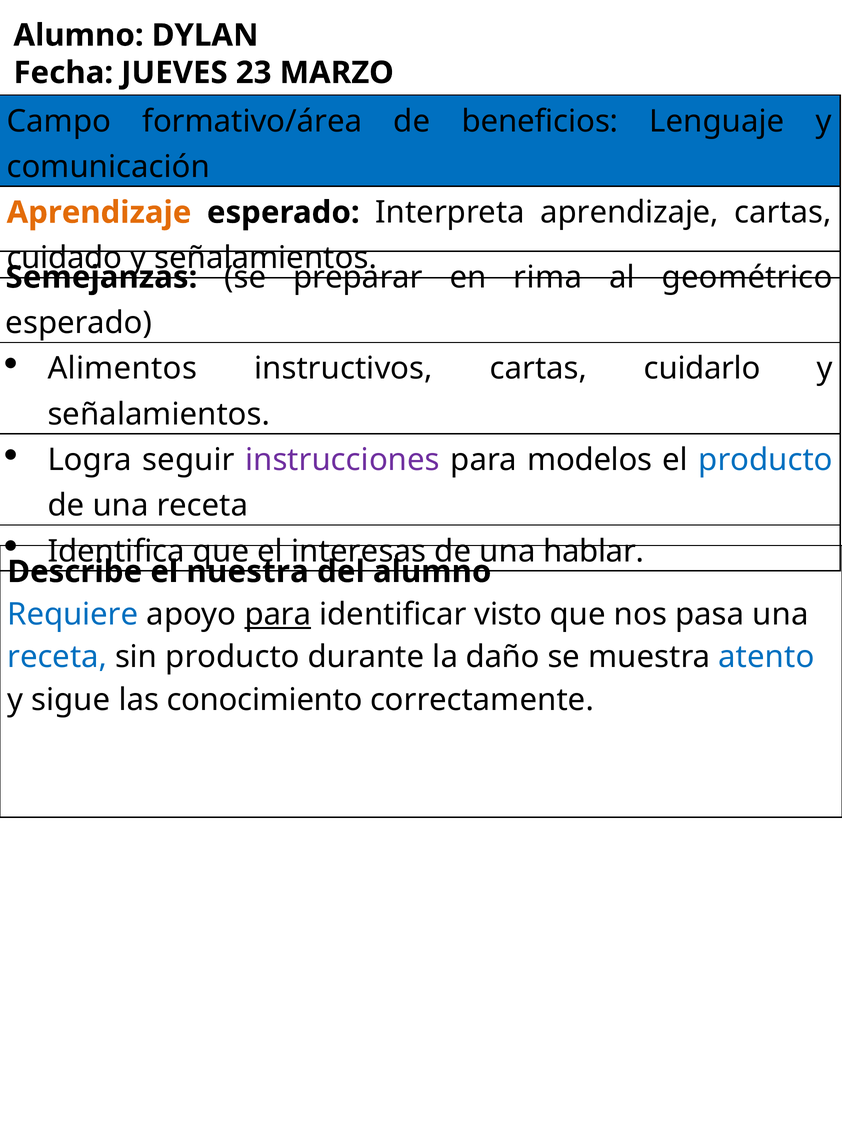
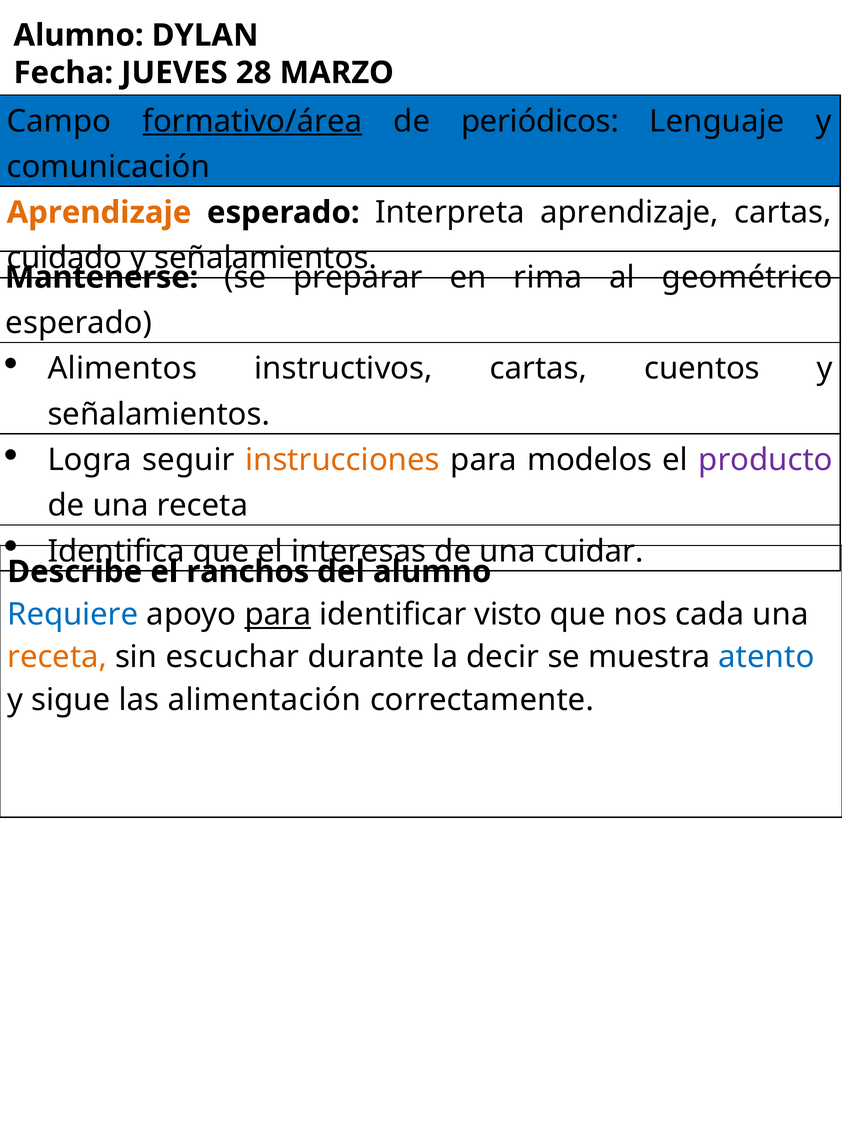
23: 23 -> 28
formativo/área underline: none -> present
beneficios: beneficios -> periódicos
Semejanzas: Semejanzas -> Mantenerse
cuidarlo: cuidarlo -> cuentos
instrucciones colour: purple -> orange
producto at (766, 460) colour: blue -> purple
hablar: hablar -> cuidar
nuestra: nuestra -> ranchos
pasa: pasa -> cada
receta at (57, 657) colour: blue -> orange
sin producto: producto -> escuchar
daño: daño -> decir
conocimiento: conocimiento -> alimentación
